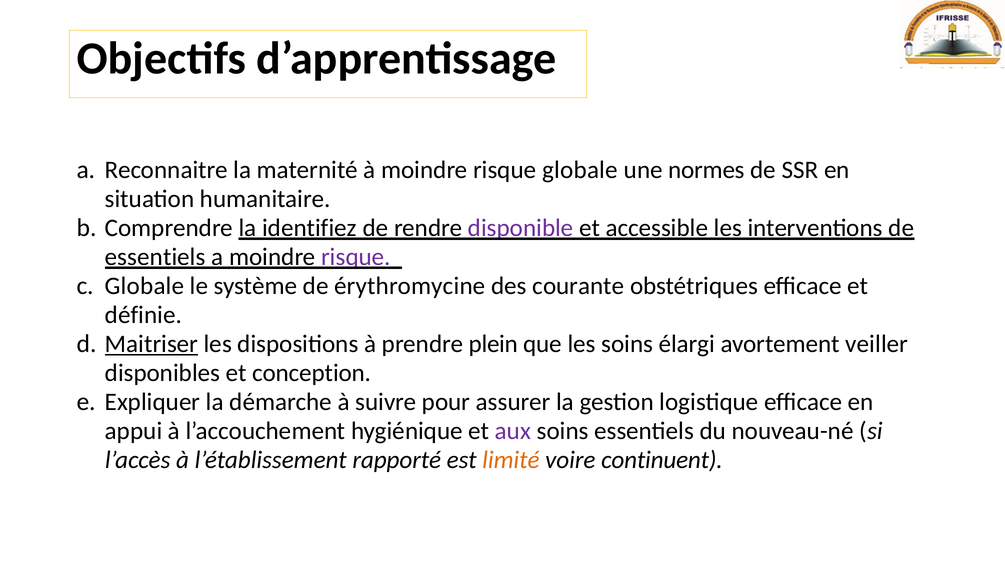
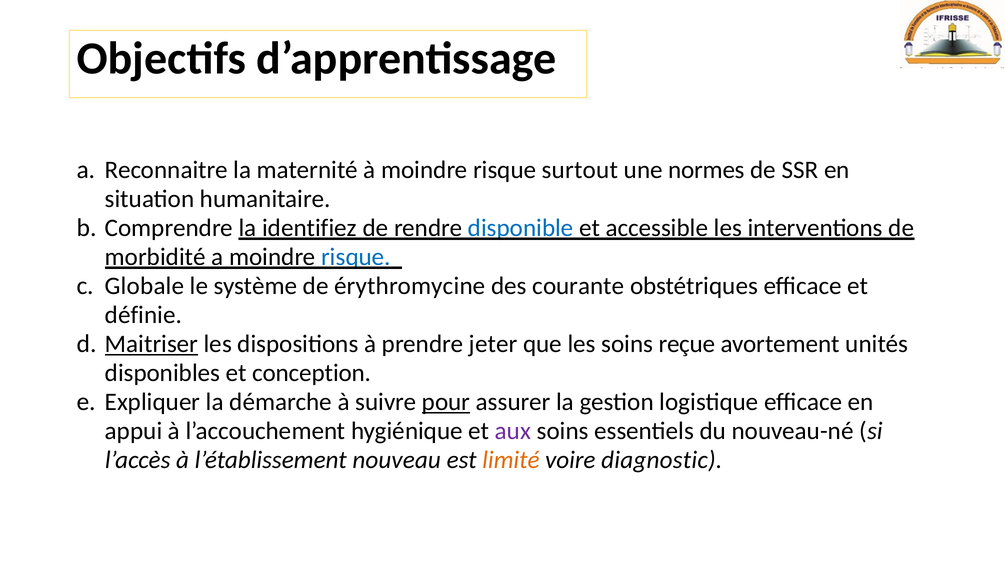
risque globale: globale -> surtout
disponible colour: purple -> blue
essentiels at (155, 257): essentiels -> morbidité
risque at (356, 257) colour: purple -> blue
plein: plein -> jeter
élargi: élargi -> reçue
veiller: veiller -> unités
pour underline: none -> present
rapporté: rapporté -> nouveau
continuent: continuent -> diagnostic
